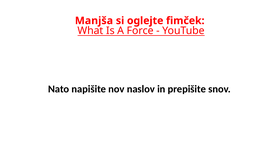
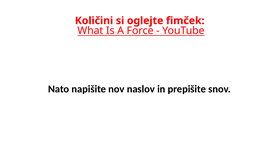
Manjša: Manjša -> Količini
